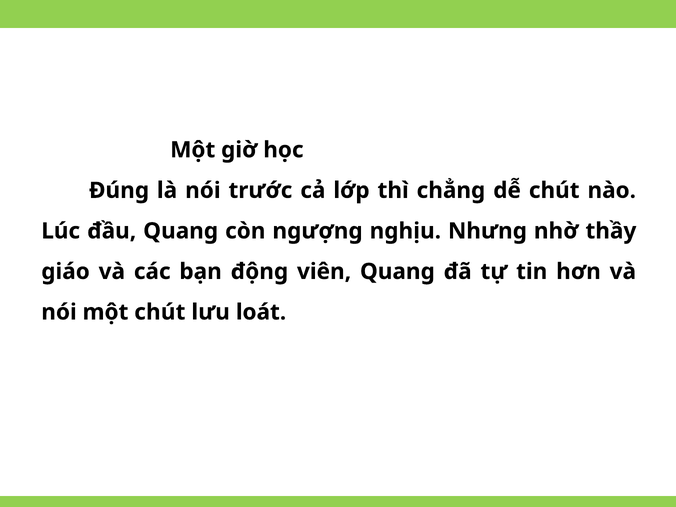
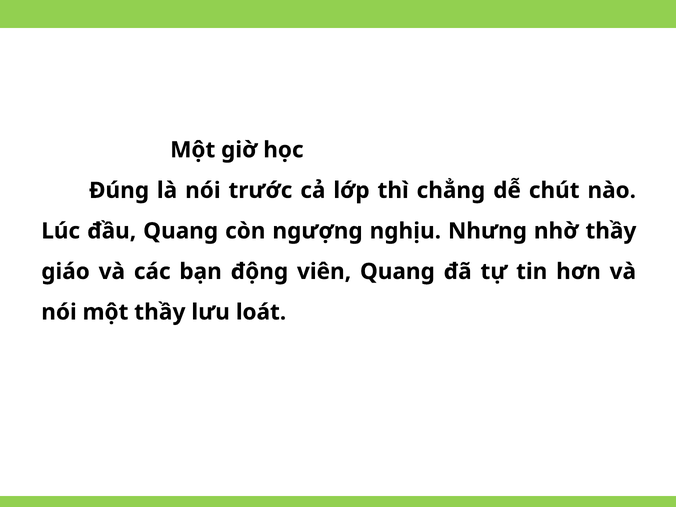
một chút: chút -> thầy
